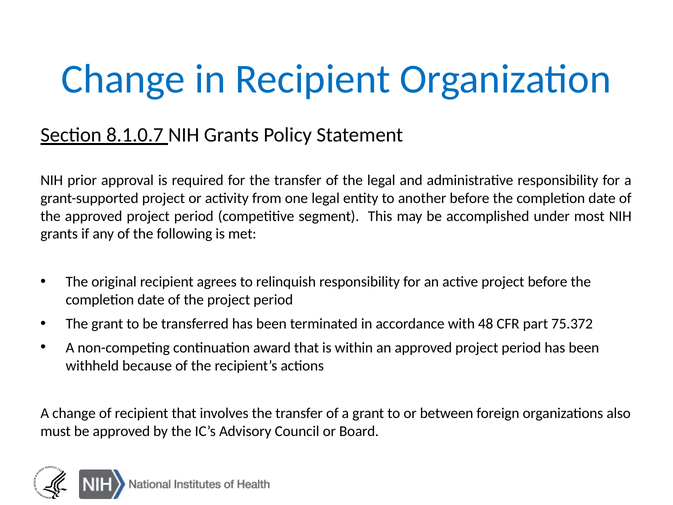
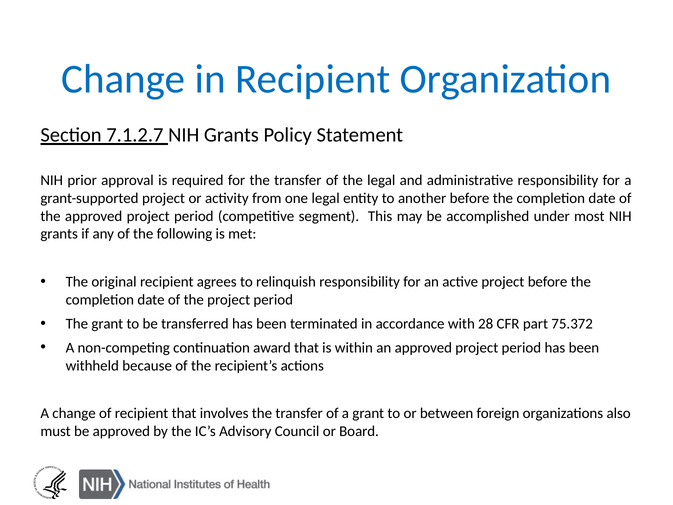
8.1.0.7: 8.1.0.7 -> 7.1.2.7
48: 48 -> 28
